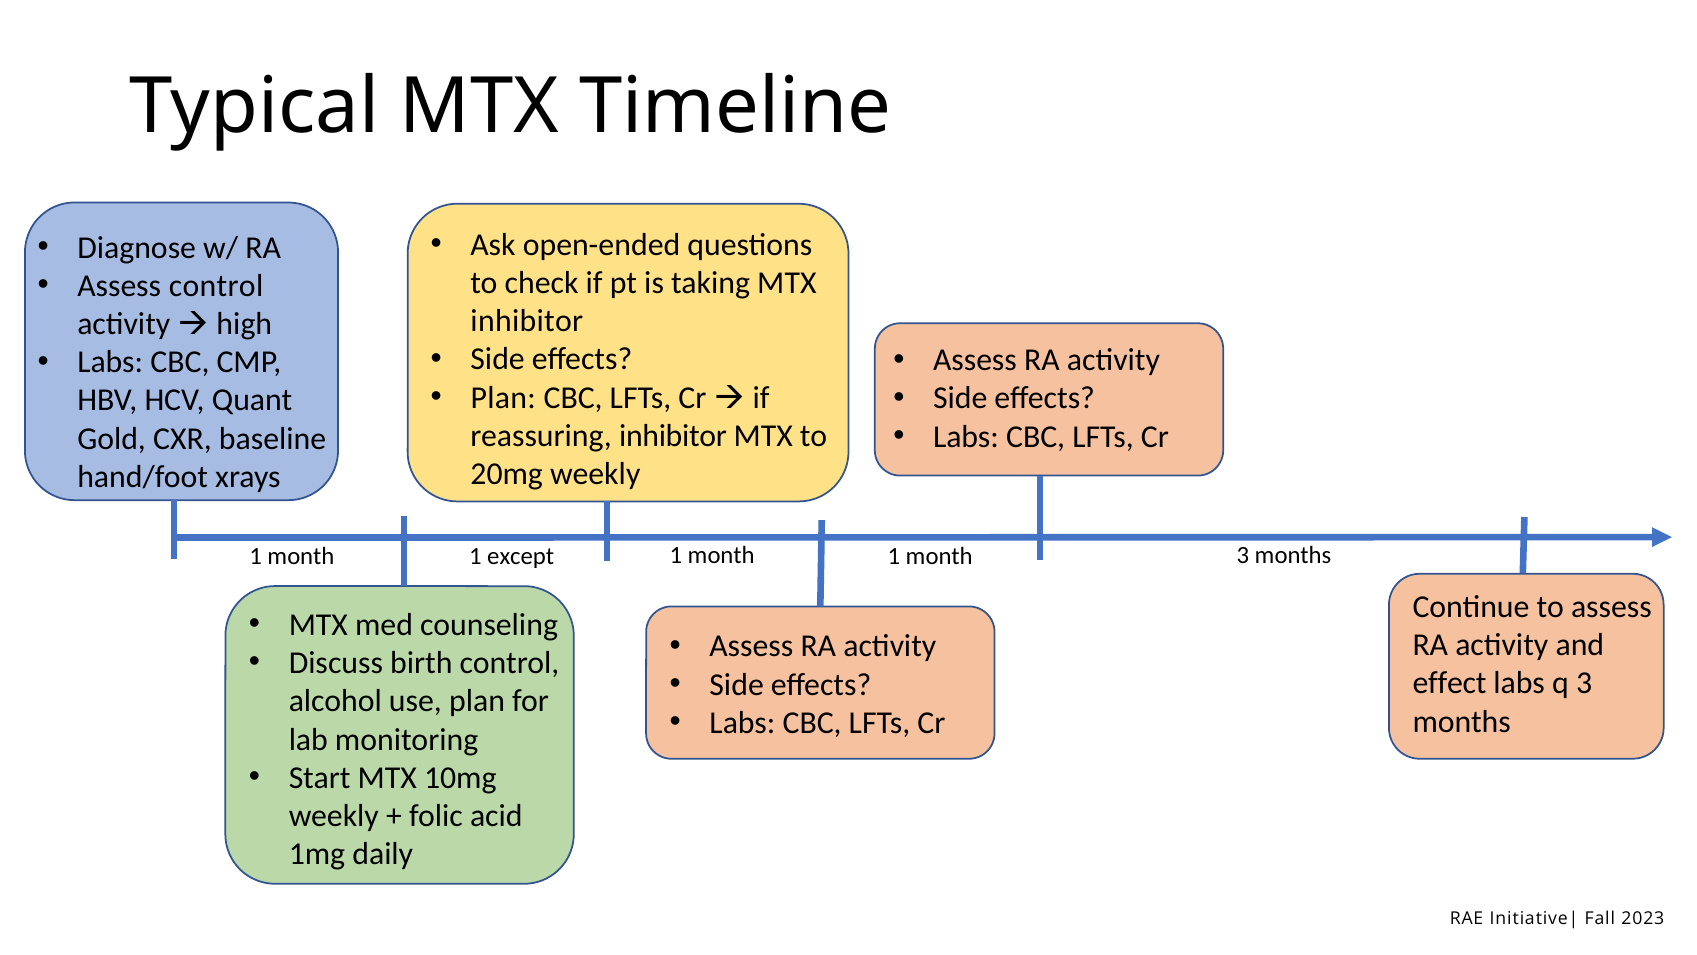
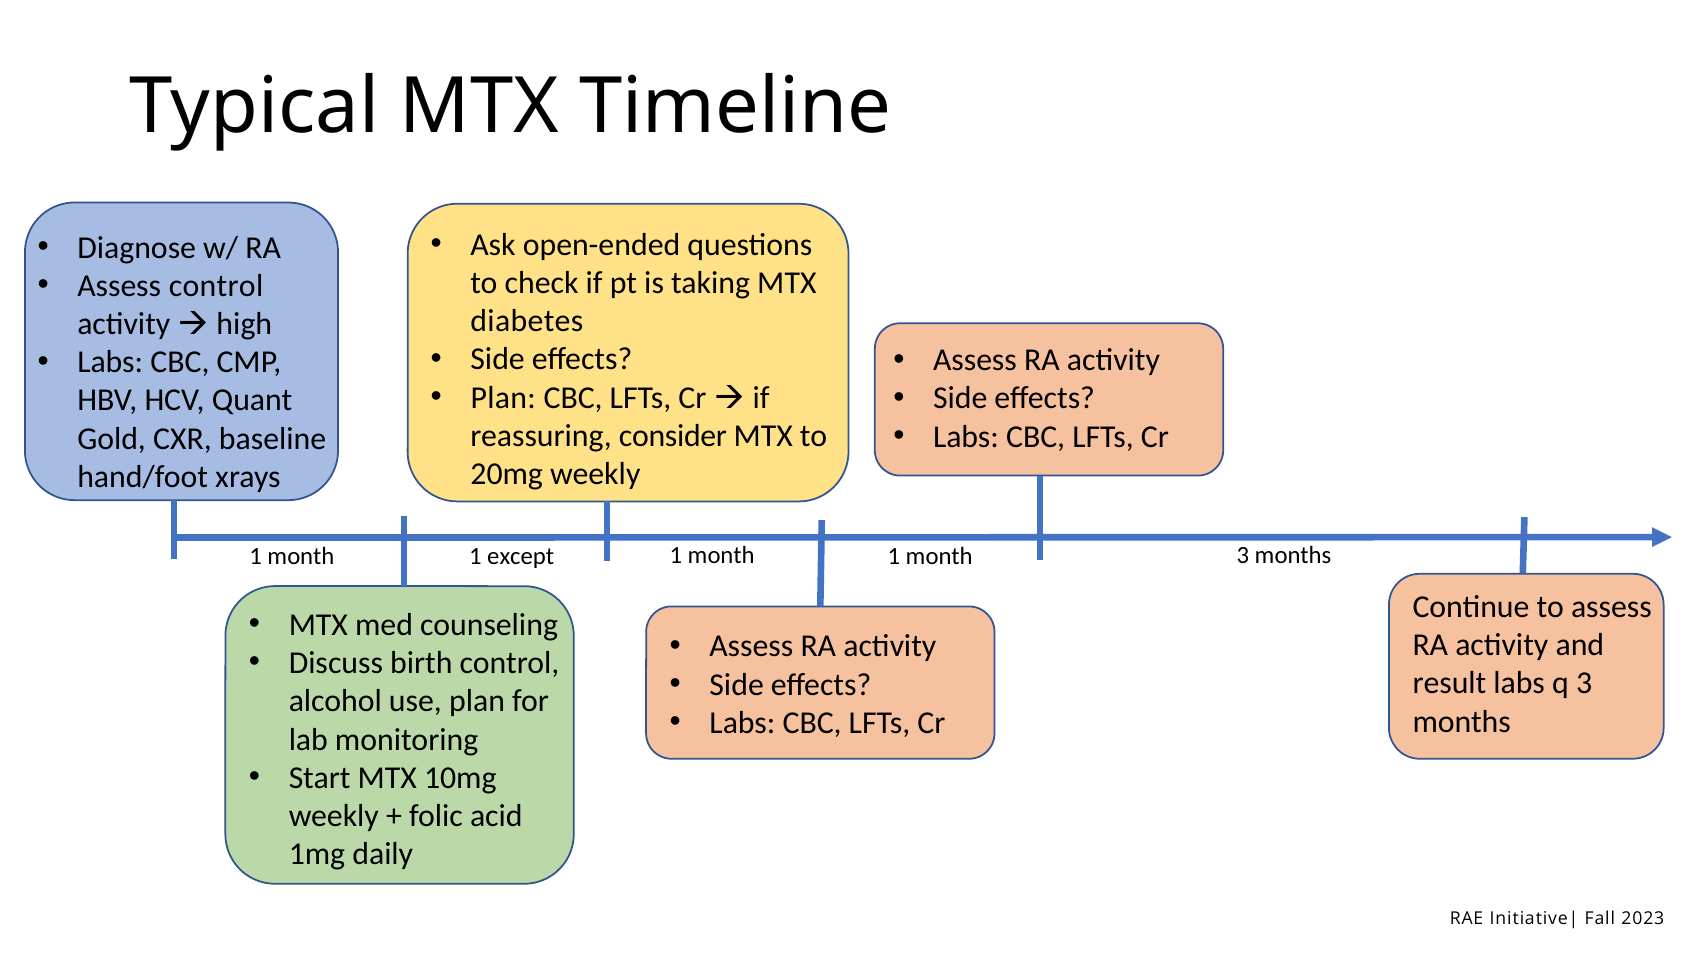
inhibitor at (527, 321): inhibitor -> diabetes
reassuring inhibitor: inhibitor -> consider
effect: effect -> result
